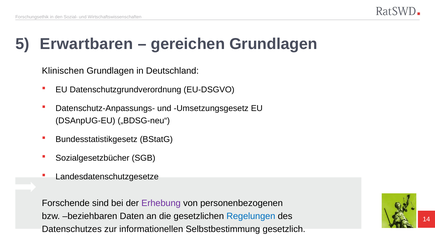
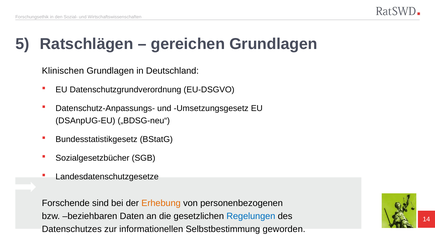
Erwartbaren: Erwartbaren -> Ratschlägen
Erhebung colour: purple -> orange
gesetzlich: gesetzlich -> geworden
